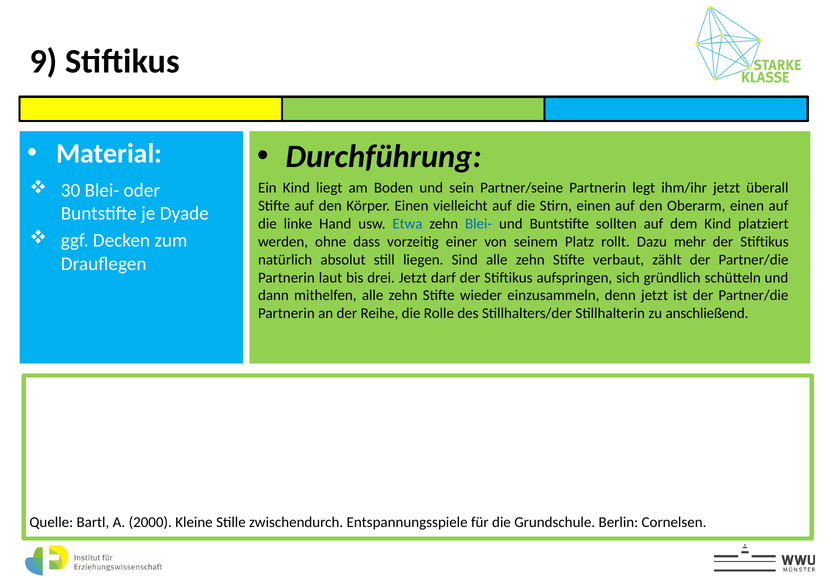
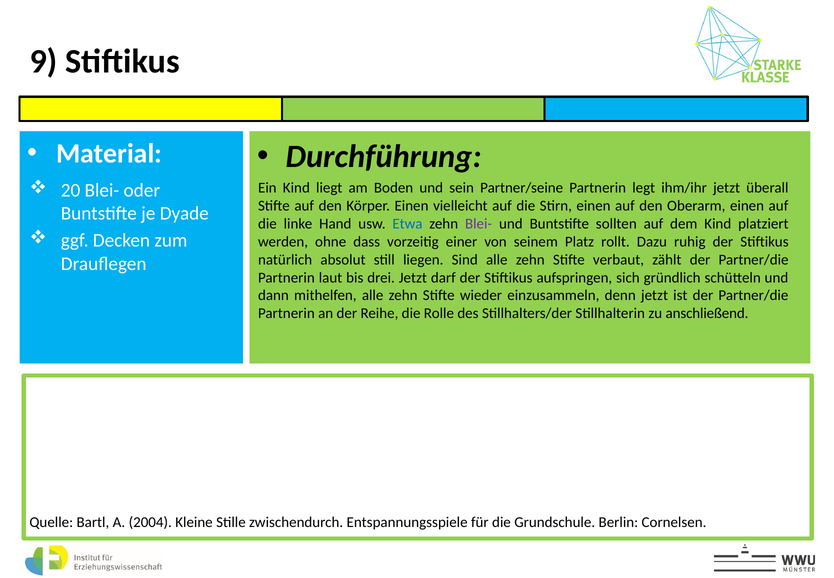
30: 30 -> 20
Blei- at (479, 223) colour: blue -> purple
mehr: mehr -> ruhig
2000: 2000 -> 2004
